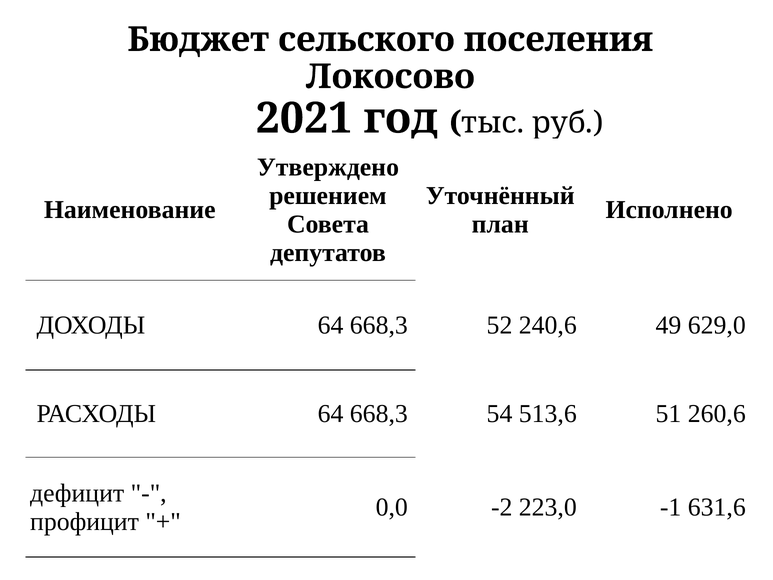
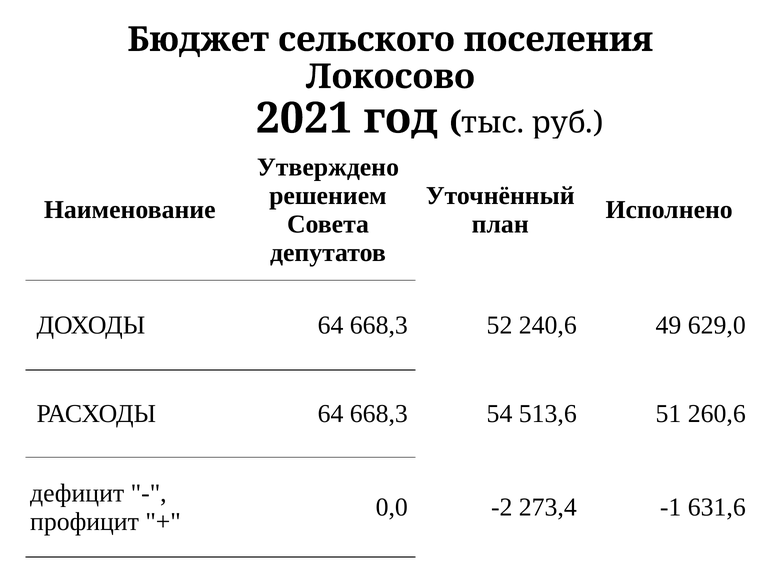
223,0: 223,0 -> 273,4
